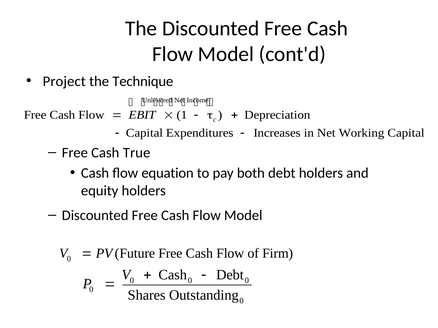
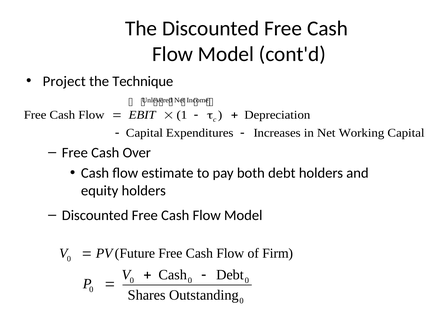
True: True -> Over
equation: equation -> estimate
